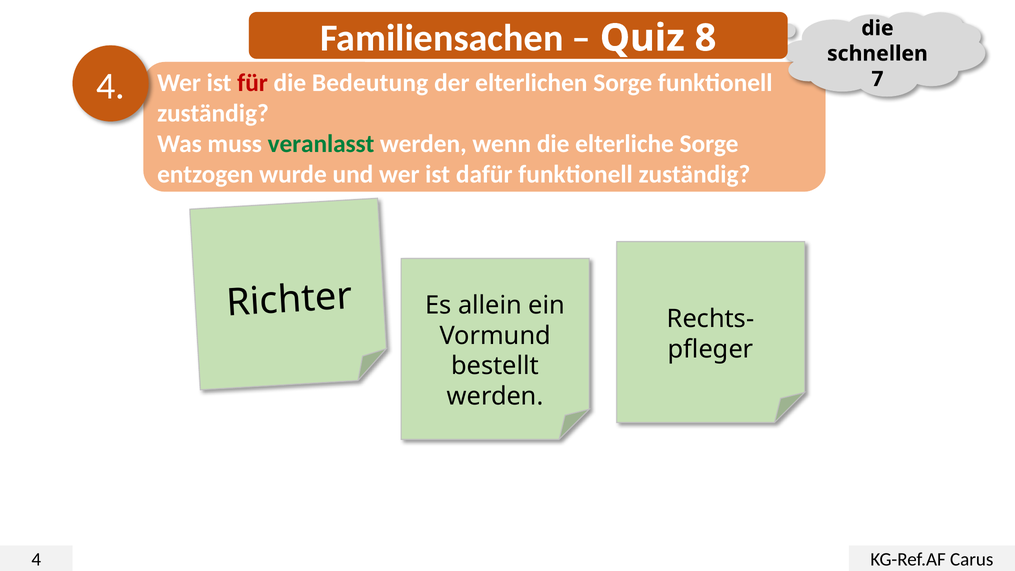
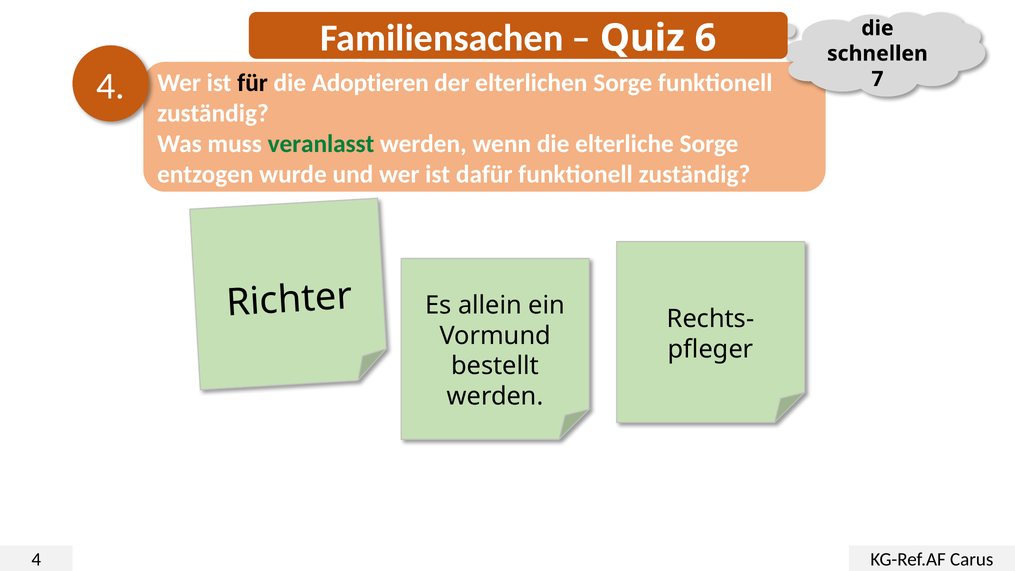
8: 8 -> 6
für colour: red -> black
Bedeutung: Bedeutung -> Adoptieren
